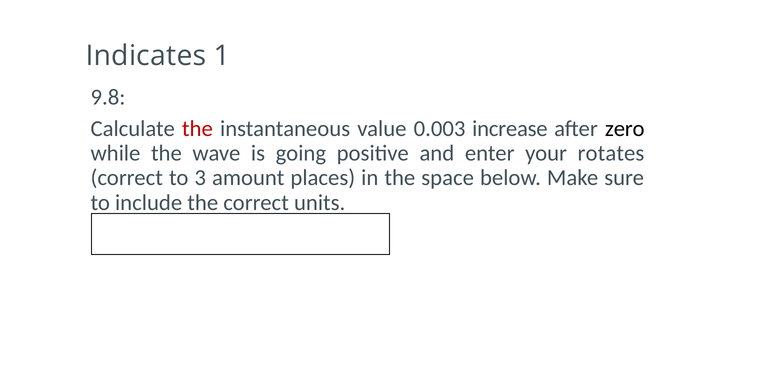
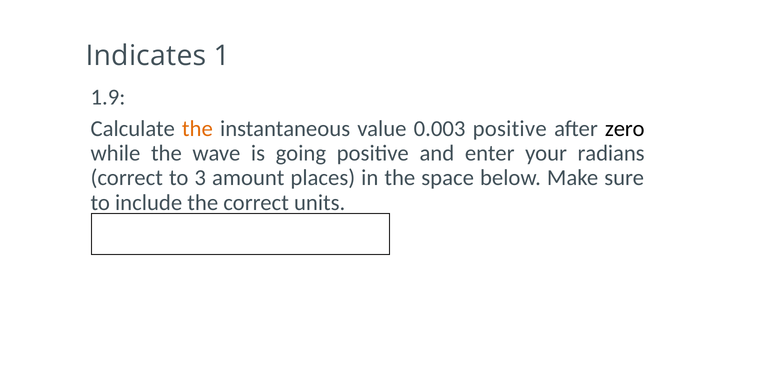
9.8: 9.8 -> 1.9
the at (197, 129) colour: red -> orange
0.003 increase: increase -> positive
rotates: rotates -> radians
